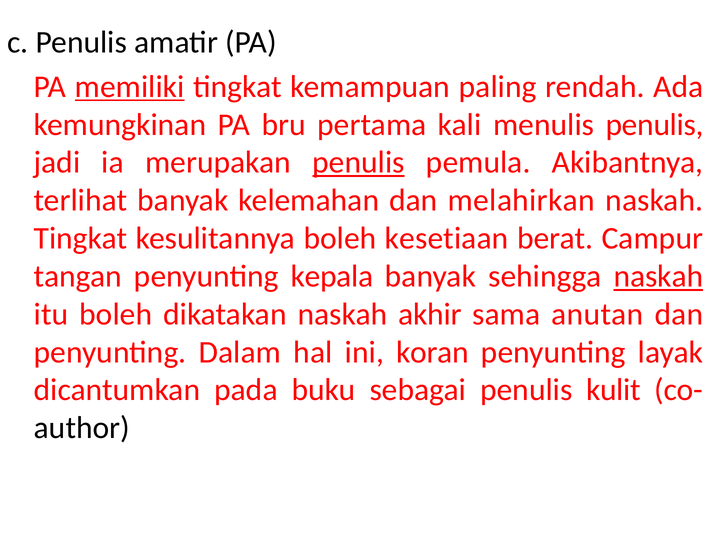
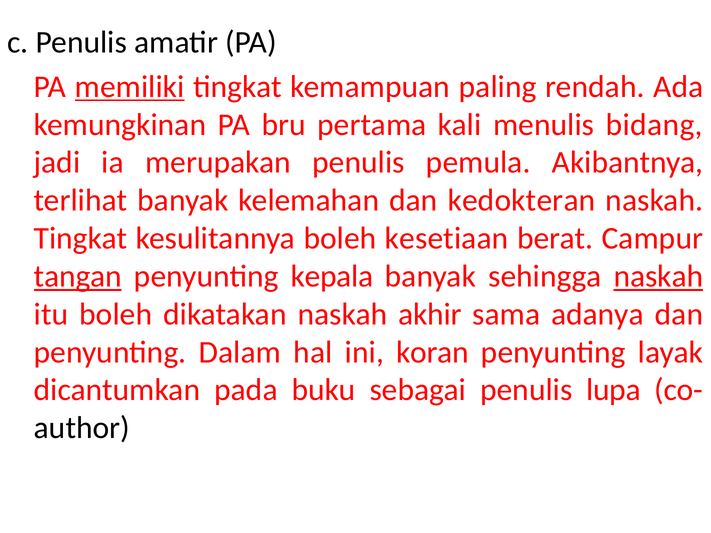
menulis penulis: penulis -> bidang
penulis at (359, 163) underline: present -> none
melahirkan: melahirkan -> kedokteran
tangan underline: none -> present
anutan: anutan -> adanya
kulit: kulit -> lupa
